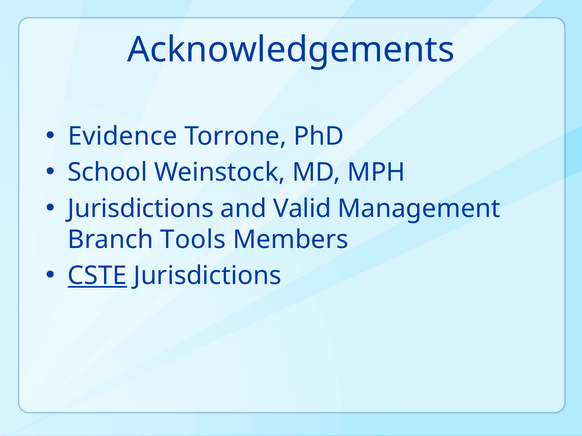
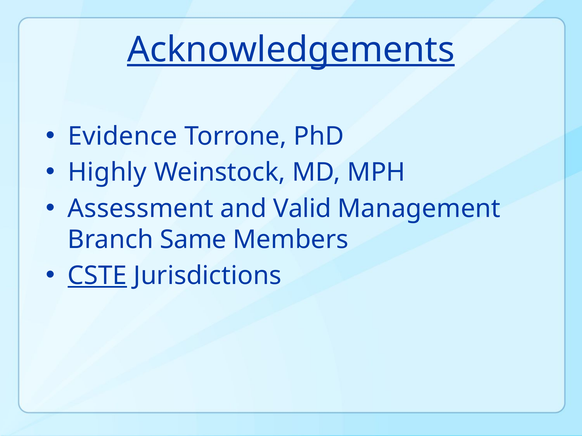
Acknowledgements underline: none -> present
School: School -> Highly
Jurisdictions at (141, 209): Jurisdictions -> Assessment
Tools: Tools -> Same
